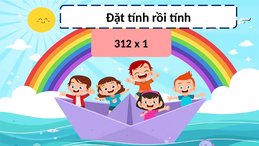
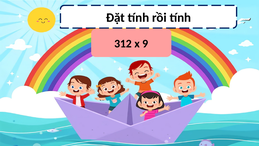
1: 1 -> 9
